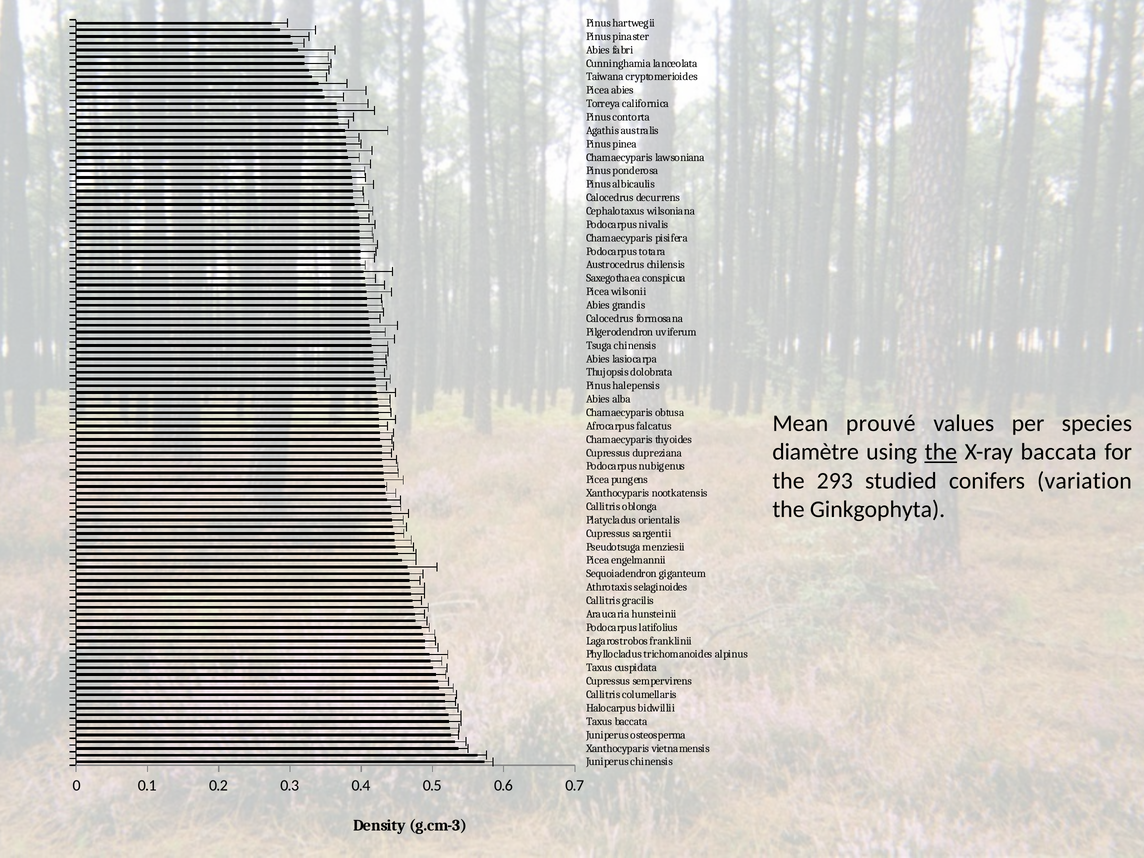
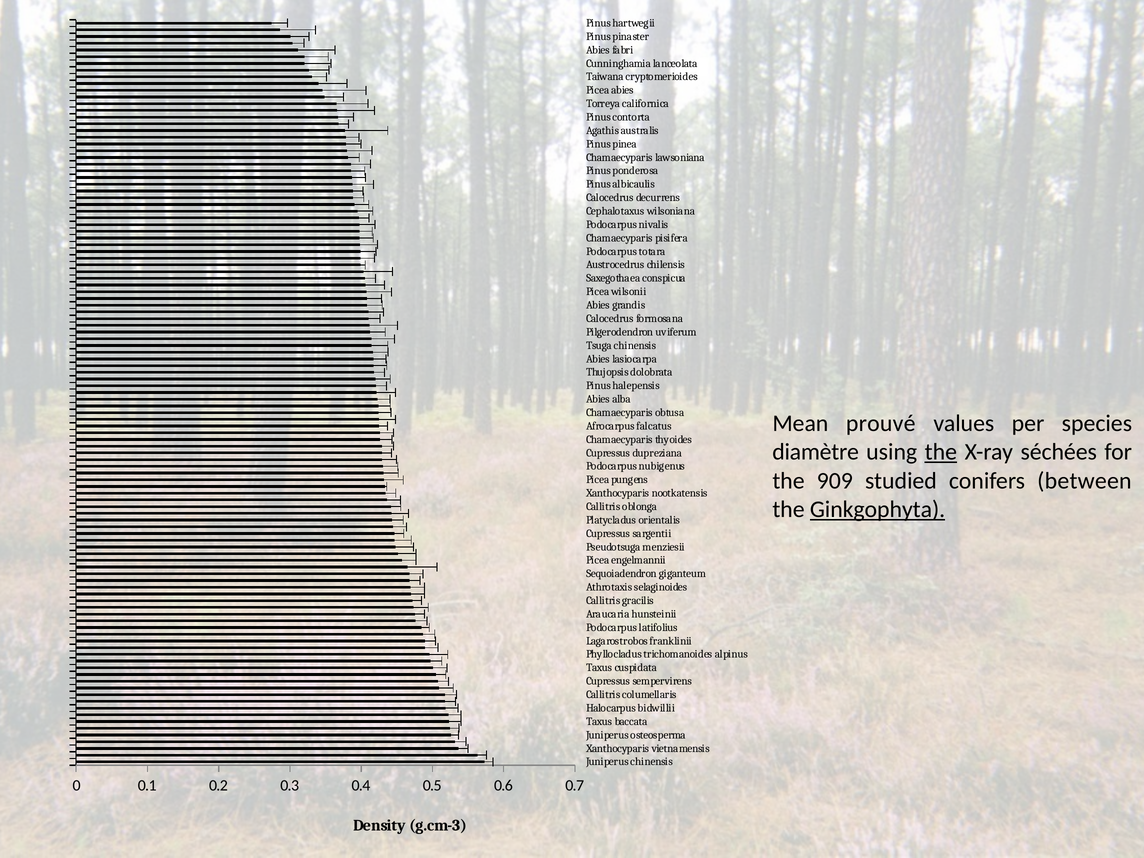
X-ray baccata: baccata -> séchées
293: 293 -> 909
variation: variation -> between
Ginkgophyta underline: none -> present
